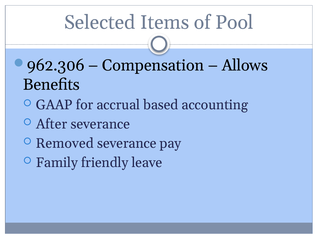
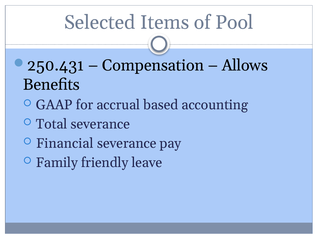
962.306: 962.306 -> 250.431
After: After -> Total
Removed: Removed -> Financial
